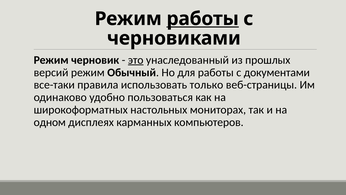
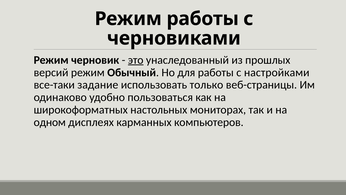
работы at (203, 19) underline: present -> none
документами: документами -> настройками
правила: правила -> задание
